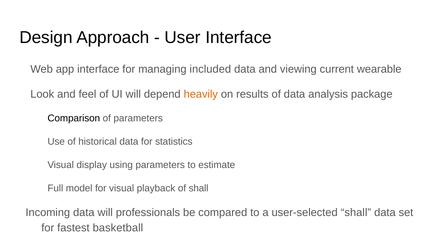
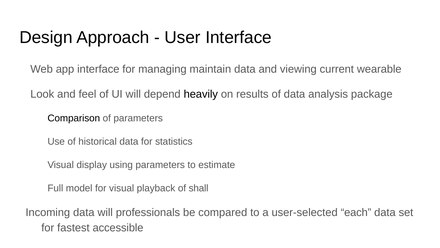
included: included -> maintain
heavily colour: orange -> black
user-selected shall: shall -> each
basketball: basketball -> accessible
